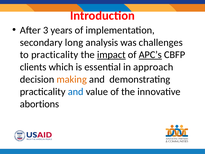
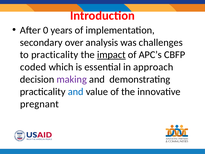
3: 3 -> 0
long: long -> over
APC’s underline: present -> none
clients: clients -> coded
making colour: orange -> purple
abortions: abortions -> pregnant
